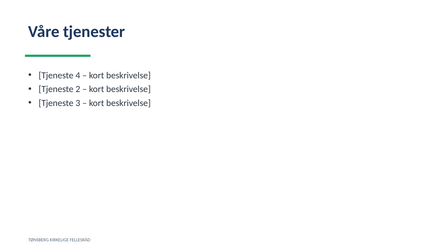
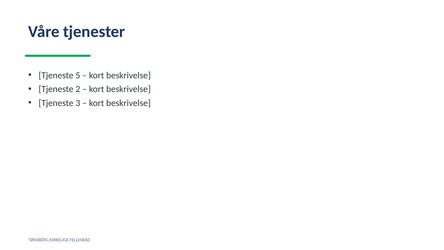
4: 4 -> 5
